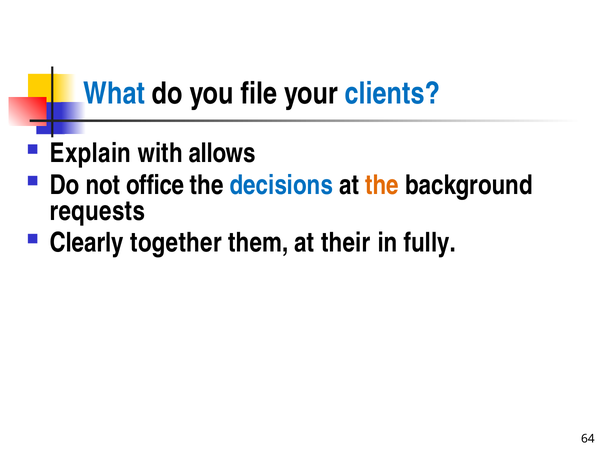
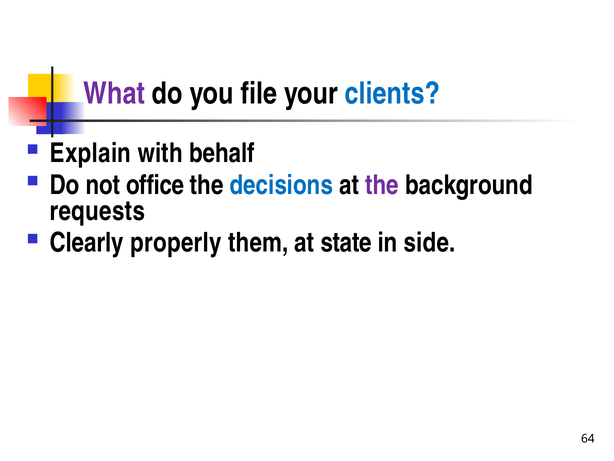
What colour: blue -> purple
allows: allows -> behalf
the at (382, 185) colour: orange -> purple
together: together -> properly
their: their -> state
fully: fully -> side
